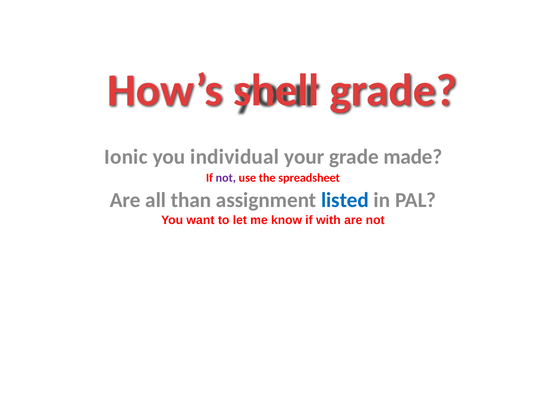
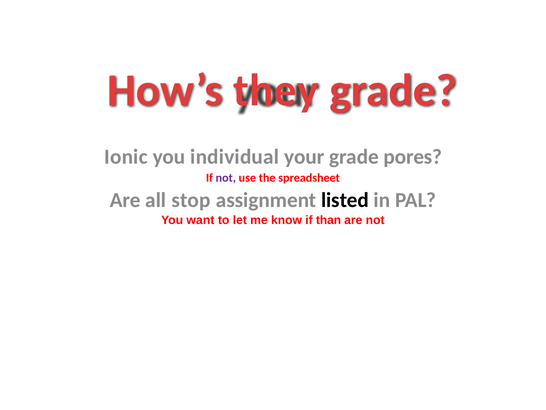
shell: shell -> they
made: made -> pores
than: than -> stop
listed colour: blue -> black
with: with -> than
